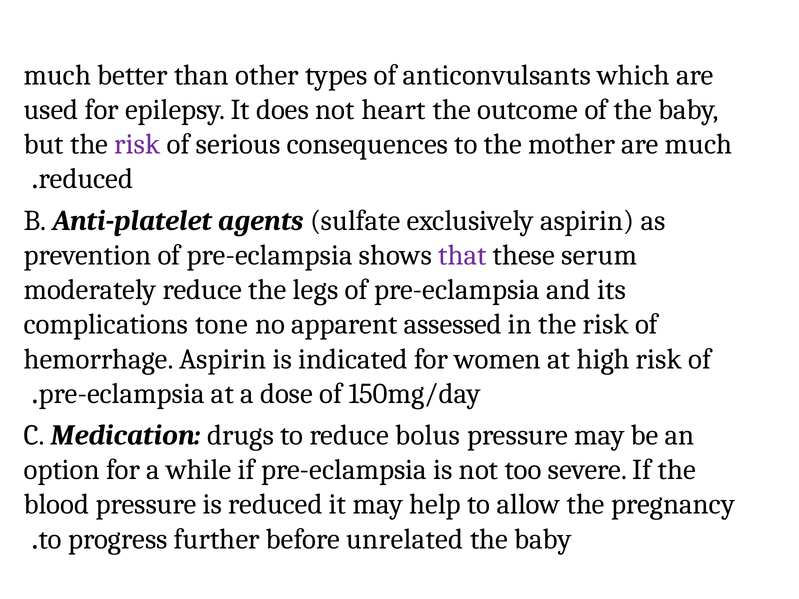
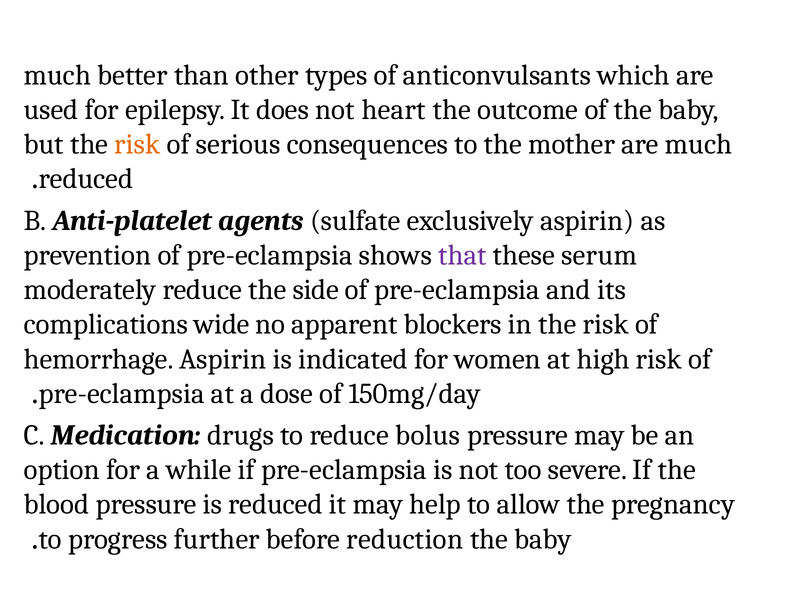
risk at (137, 144) colour: purple -> orange
legs: legs -> side
tone: tone -> wide
assessed: assessed -> blockers
unrelated: unrelated -> reduction
